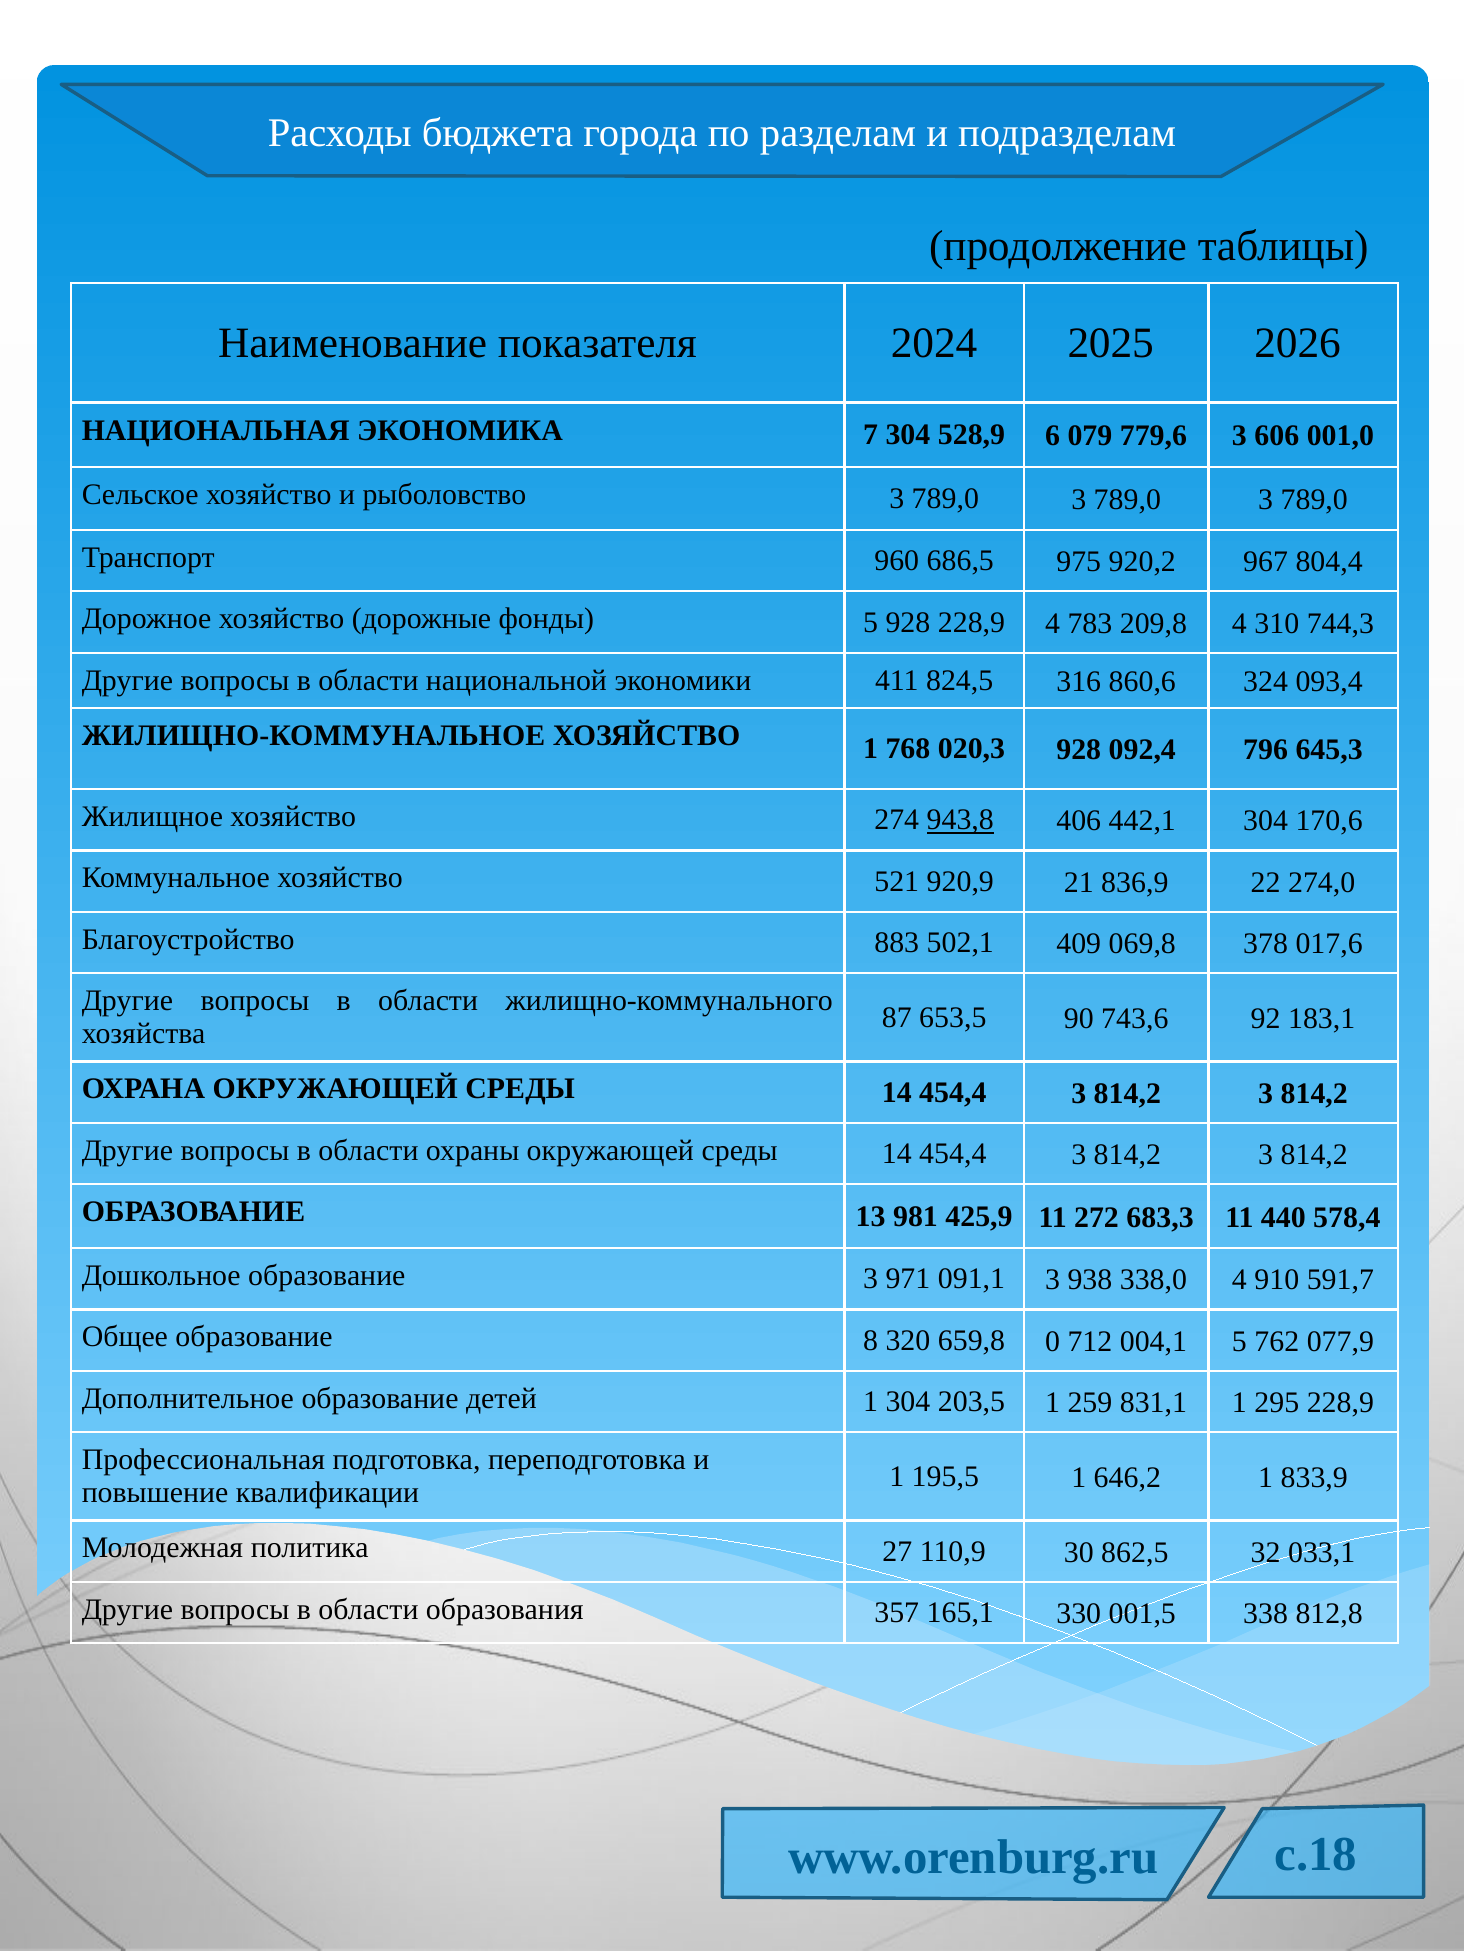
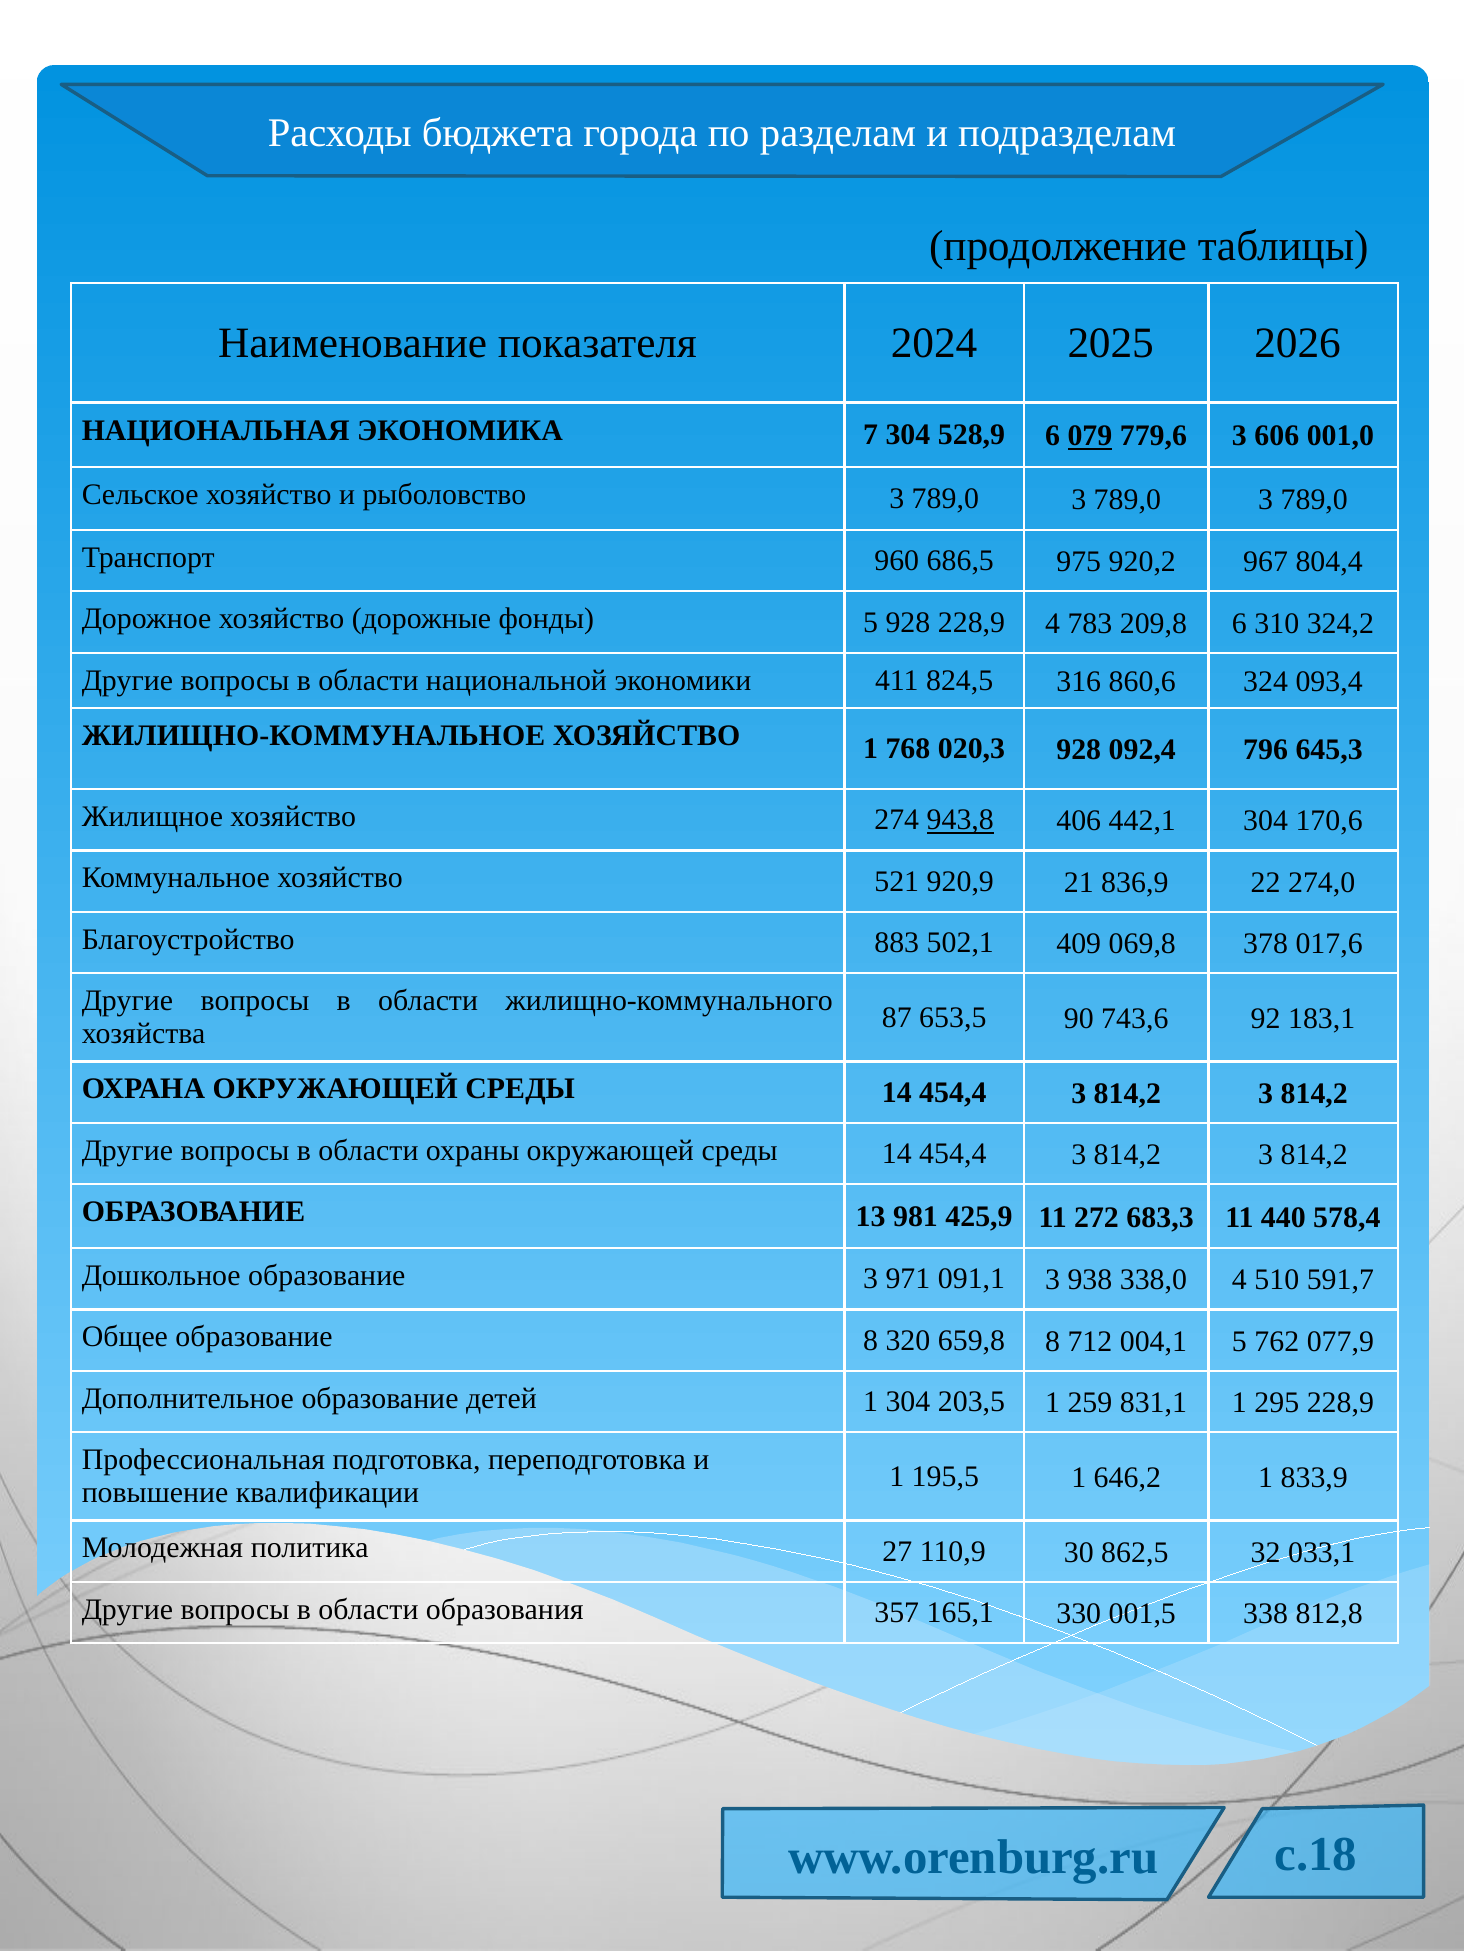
079 underline: none -> present
209,8 4: 4 -> 6
744,3: 744,3 -> 324,2
910: 910 -> 510
659,8 0: 0 -> 8
